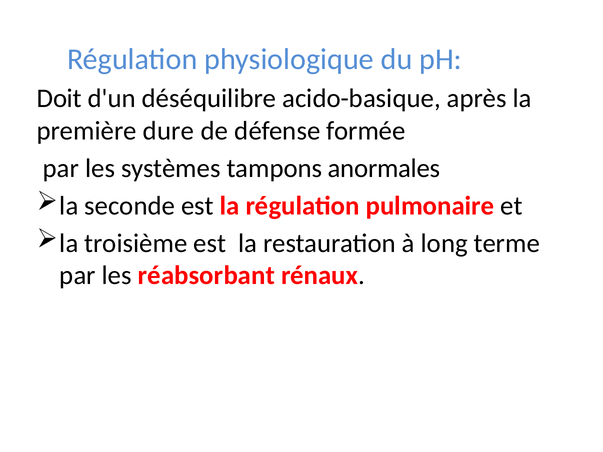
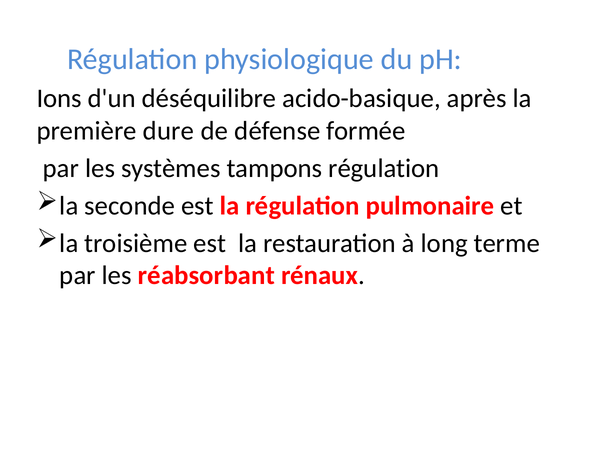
Doit: Doit -> Ions
tampons anormales: anormales -> régulation
